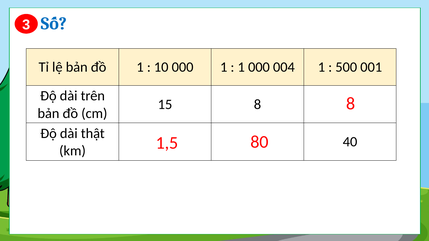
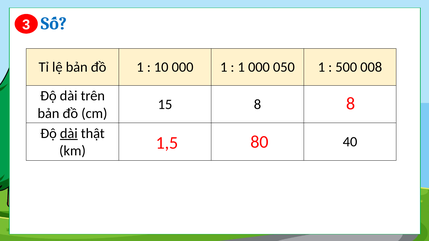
004: 004 -> 050
001: 001 -> 008
dài at (69, 134) underline: none -> present
